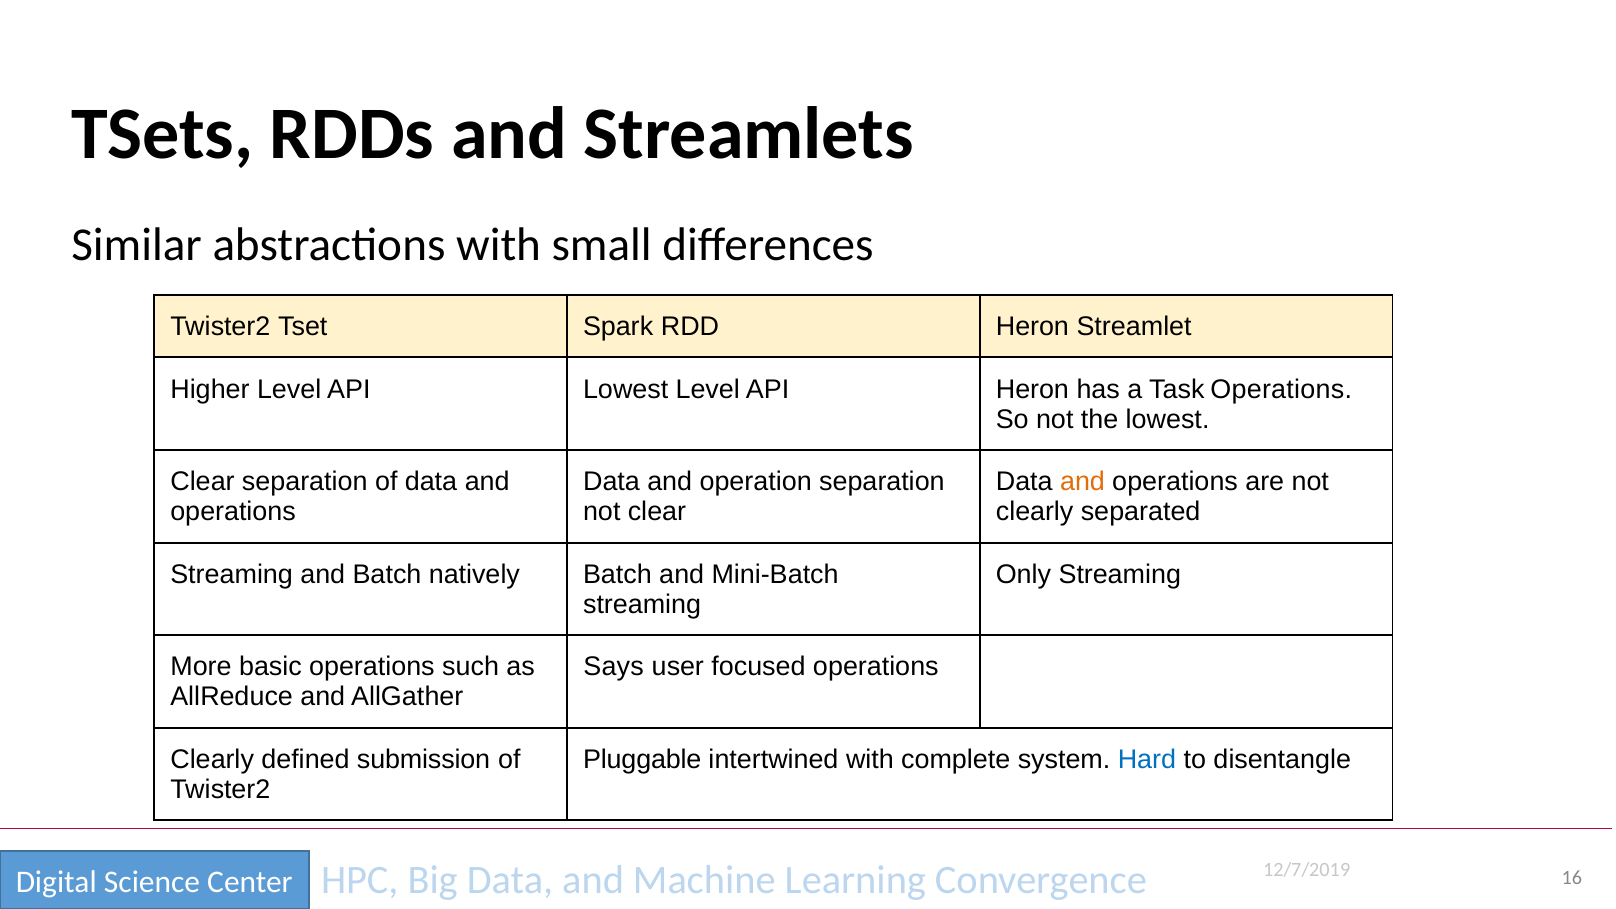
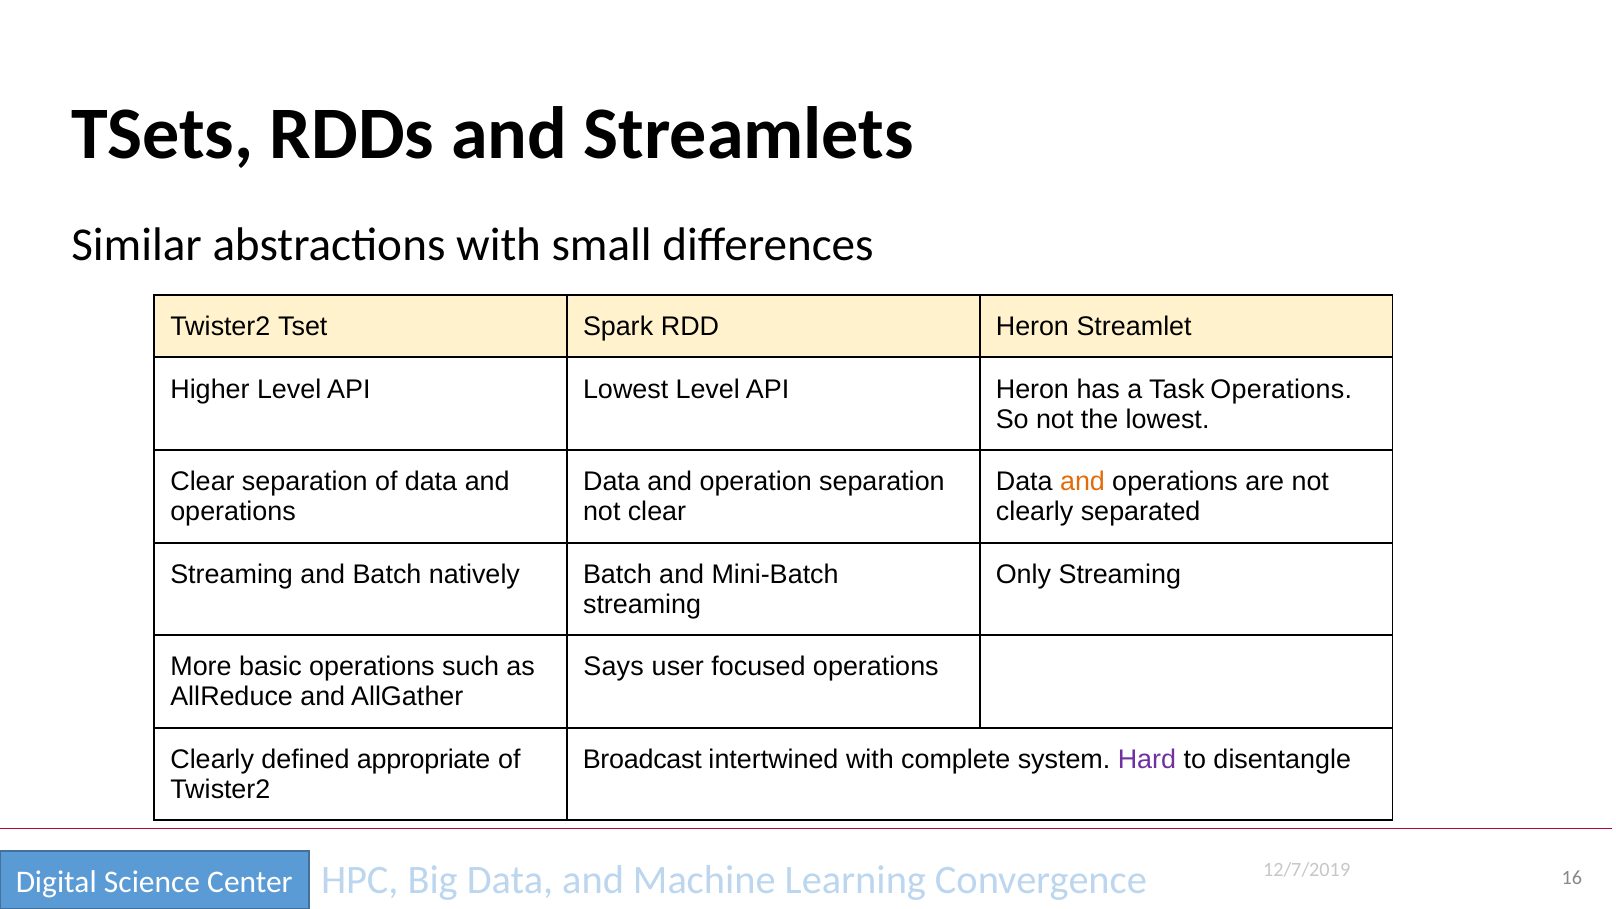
submission: submission -> appropriate
Pluggable: Pluggable -> Broadcast
Hard colour: blue -> purple
